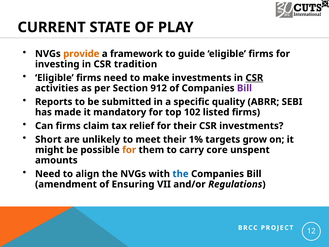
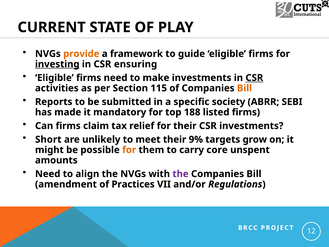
investing underline: none -> present
tradition: tradition -> ensuring
912: 912 -> 115
Bill at (244, 88) colour: purple -> orange
quality: quality -> society
102: 102 -> 188
1%: 1% -> 9%
the at (181, 174) colour: blue -> purple
Ensuring: Ensuring -> Practices
